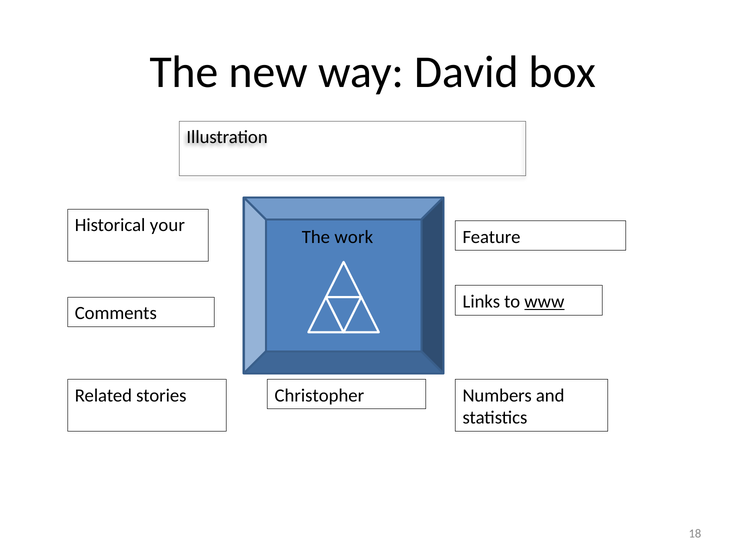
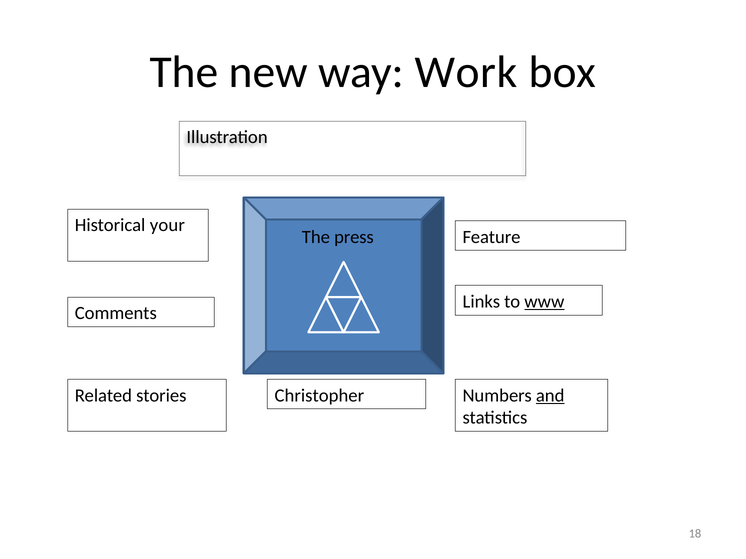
David: David -> Work
work: work -> press
and underline: none -> present
